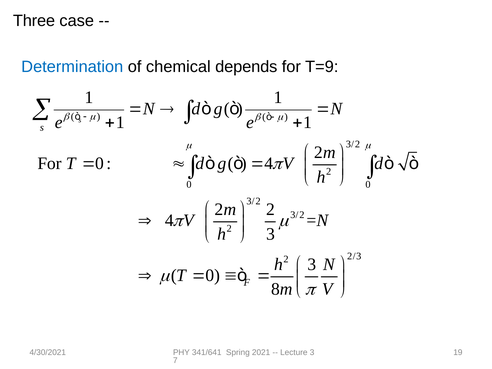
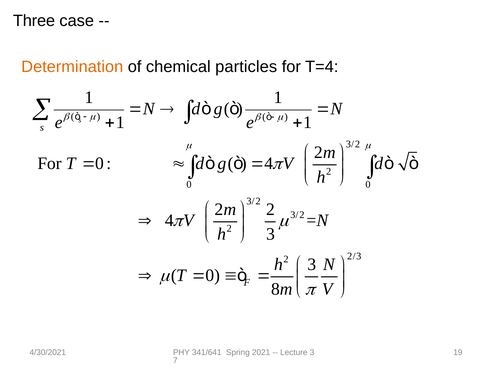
Determination colour: blue -> orange
depends: depends -> particles
T=9: T=9 -> T=4
